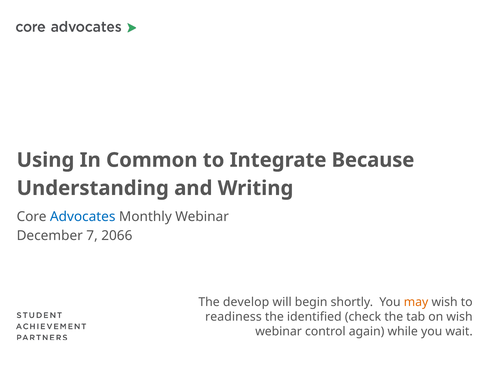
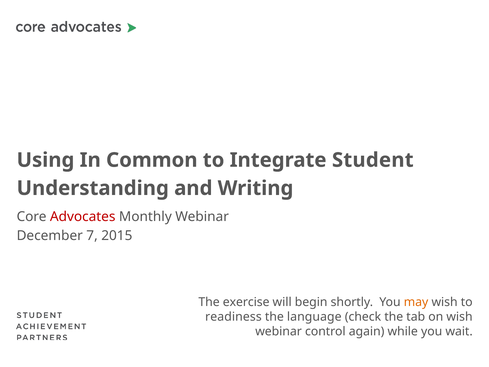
Because: Because -> Student
Advocates colour: blue -> red
2066: 2066 -> 2015
develop: develop -> exercise
identified: identified -> language
